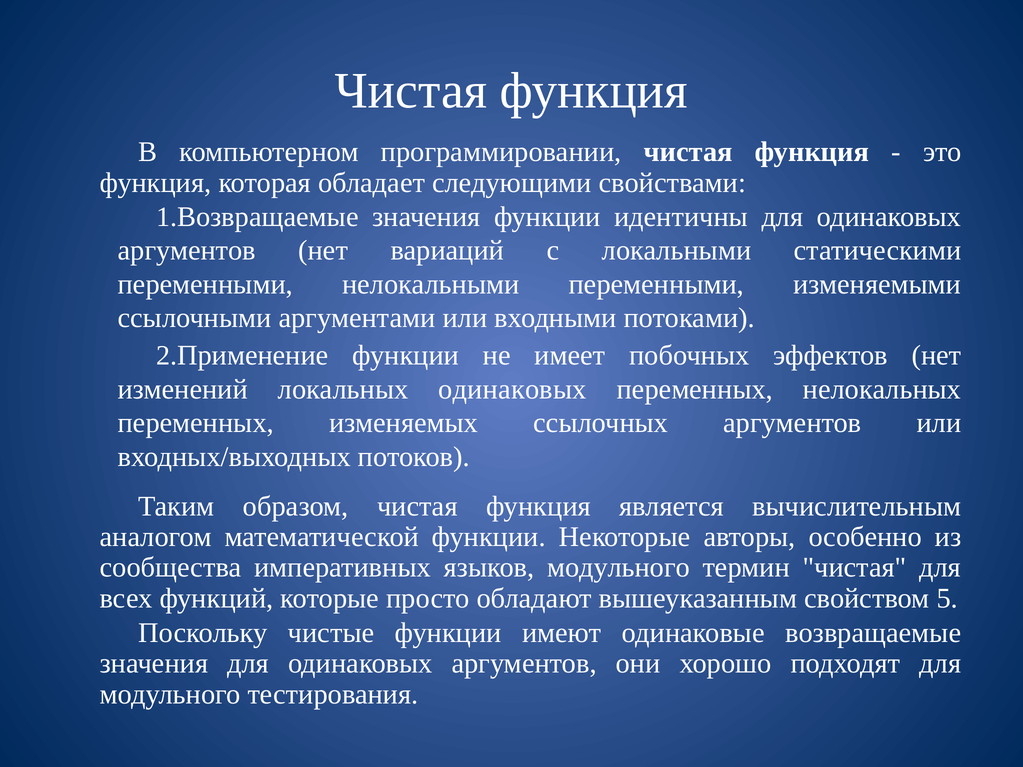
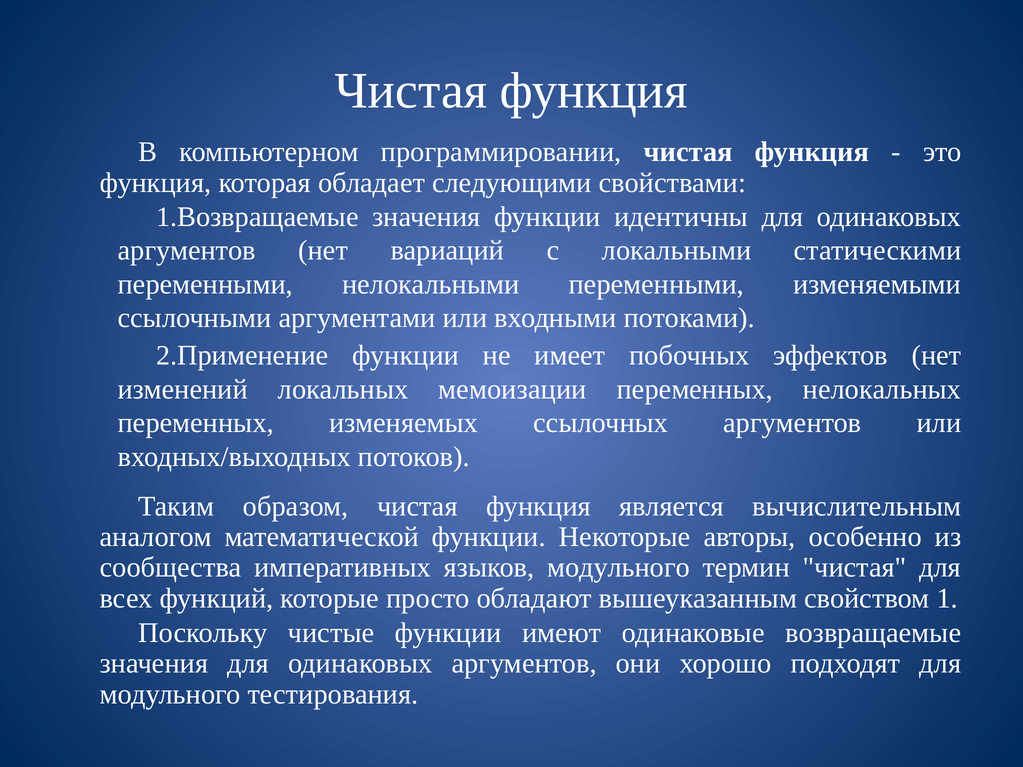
локальных одинаковых: одинаковых -> мемоизации
5: 5 -> 1
